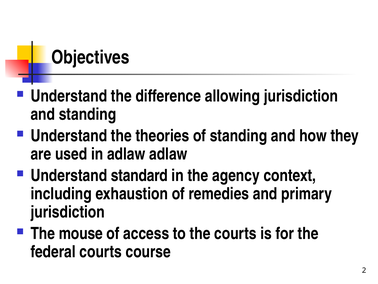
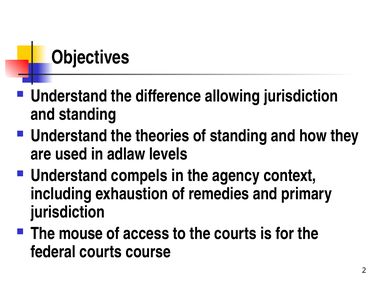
adlaw adlaw: adlaw -> levels
standard: standard -> compels
